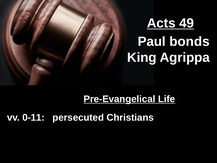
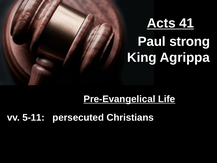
49: 49 -> 41
bonds: bonds -> strong
0-11: 0-11 -> 5-11
